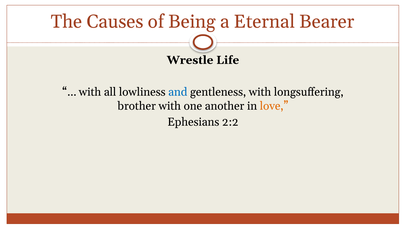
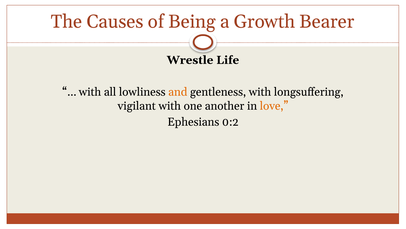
Eternal: Eternal -> Growth
and colour: blue -> orange
brother: brother -> vigilant
2:2: 2:2 -> 0:2
